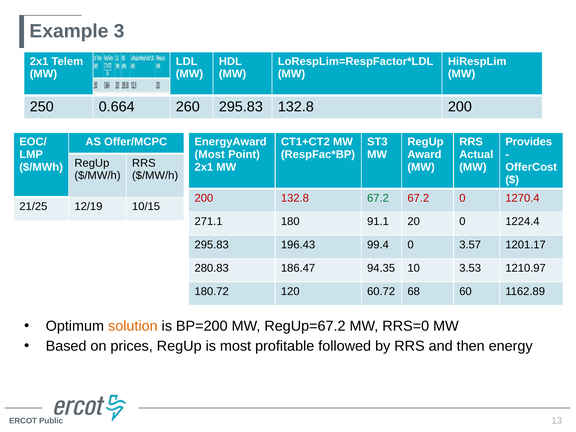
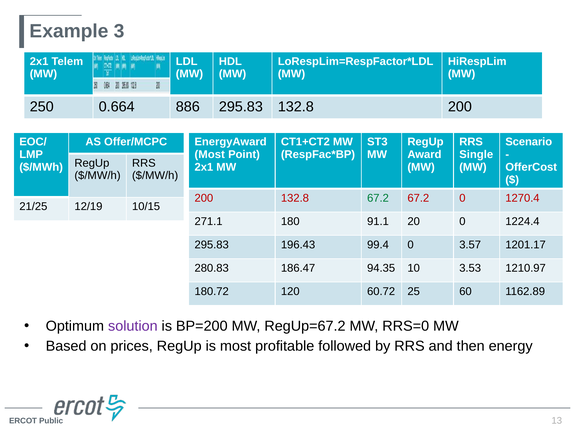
260: 260 -> 886
Provides: Provides -> Scenario
Actual: Actual -> Single
68: 68 -> 25
solution colour: orange -> purple
